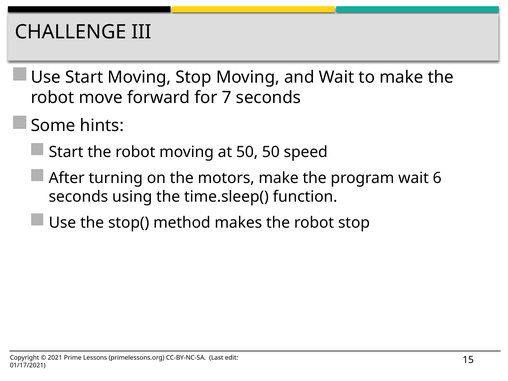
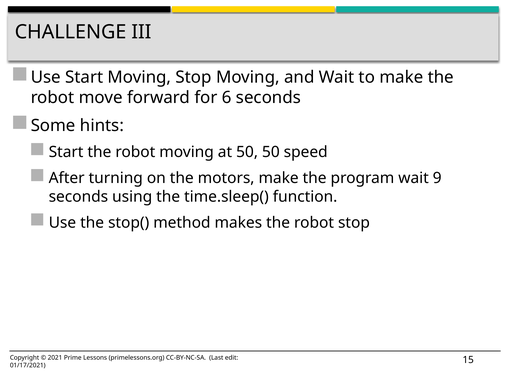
7: 7 -> 6
6: 6 -> 9
